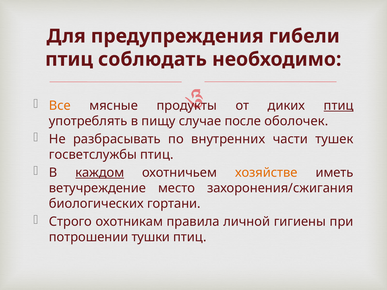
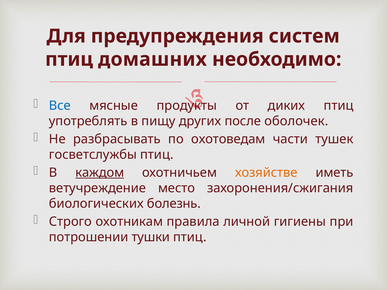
гибели: гибели -> систем
соблюдать: соблюдать -> домашних
Все colour: orange -> blue
птиц at (339, 106) underline: present -> none
случае: случае -> других
внутренних: внутренних -> охотоведам
гортани: гортани -> болезнь
